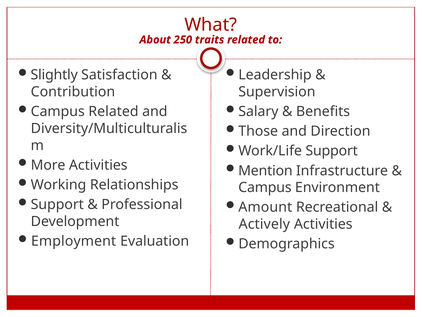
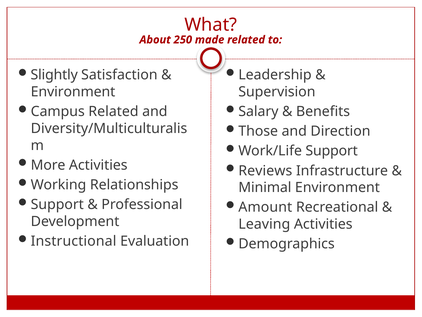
traits: traits -> made
Contribution at (73, 92): Contribution -> Environment
Mention: Mention -> Reviews
Campus at (265, 187): Campus -> Minimal
Actively: Actively -> Leaving
Employment: Employment -> Instructional
